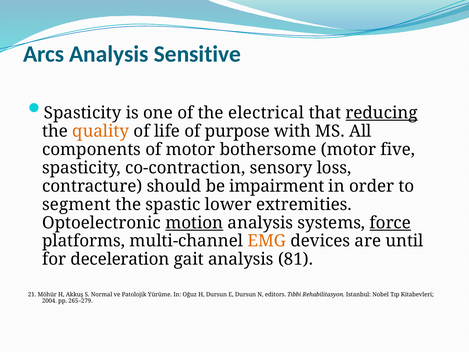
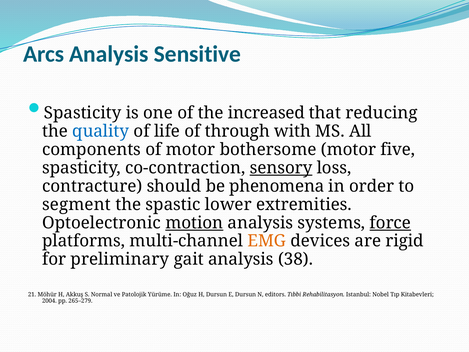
electrical: electrical -> increased
reducing underline: present -> none
quality colour: orange -> blue
purpose: purpose -> through
sensory underline: none -> present
impairment: impairment -> phenomena
until: until -> rigid
deceleration: deceleration -> preliminary
81: 81 -> 38
